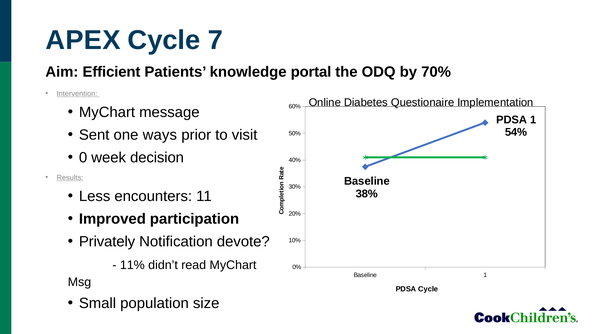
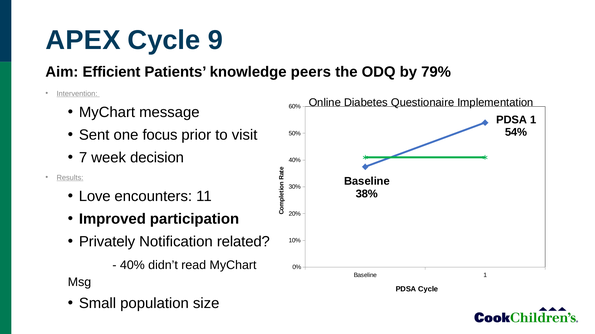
7: 7 -> 9
portal: portal -> peers
70%: 70% -> 79%
ways: ways -> focus
0: 0 -> 7
Less: Less -> Love
devote: devote -> related
11% at (132, 266): 11% -> 40%
